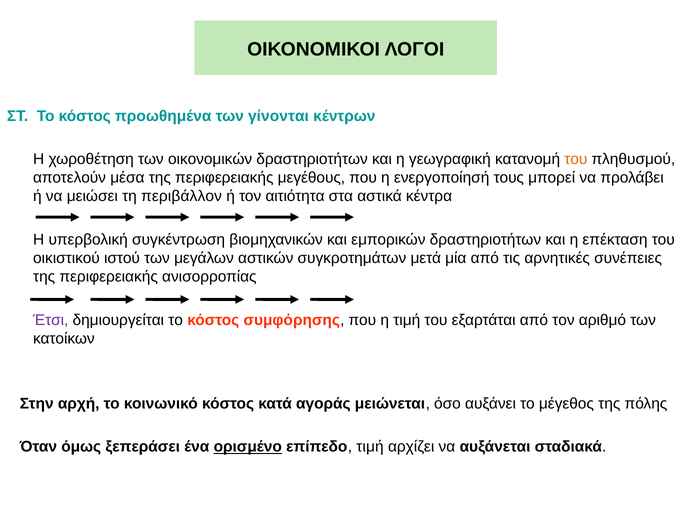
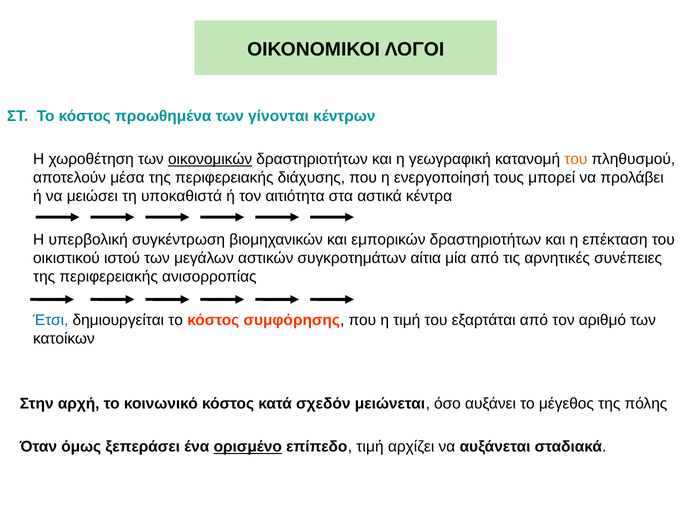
οικονομικών underline: none -> present
μεγέθους: μεγέθους -> διάχυσης
περιβάλλον: περιβάλλον -> υποκαθιστά
μετά: μετά -> αίτια
Έτσι colour: purple -> blue
αγοράς: αγοράς -> σχεδόν
